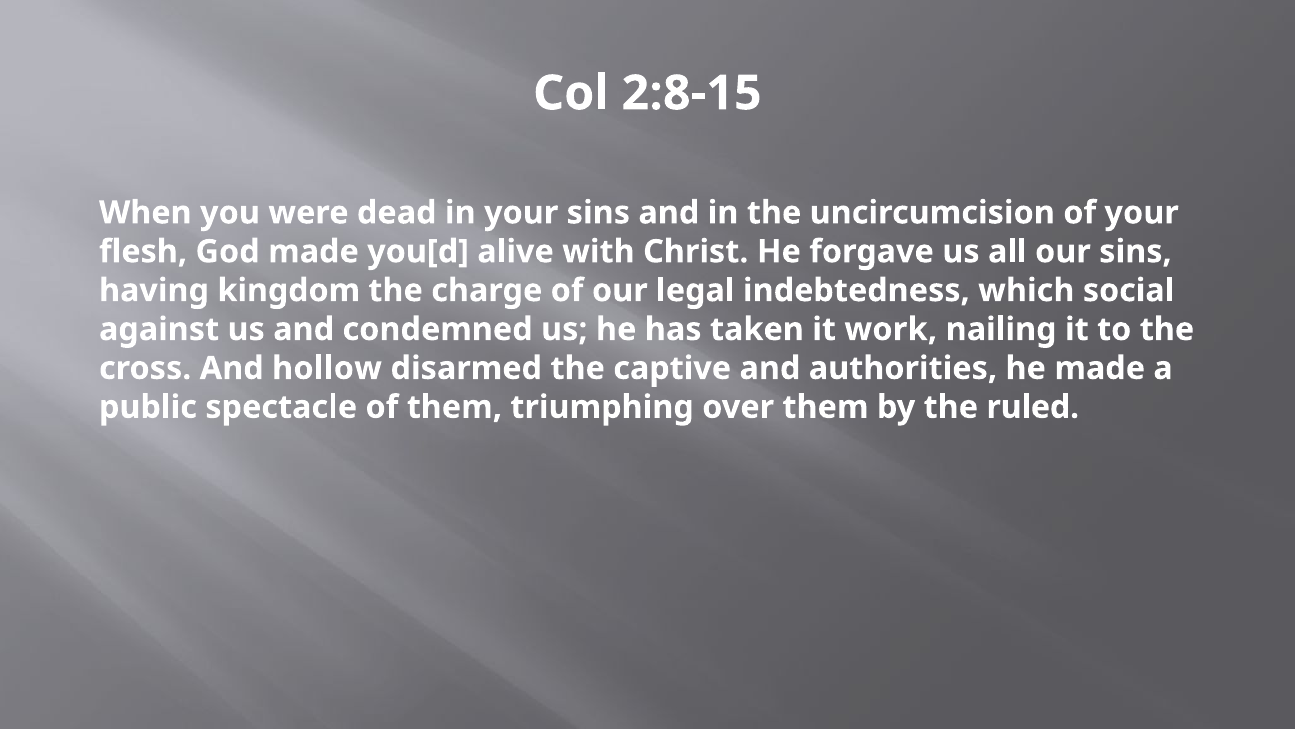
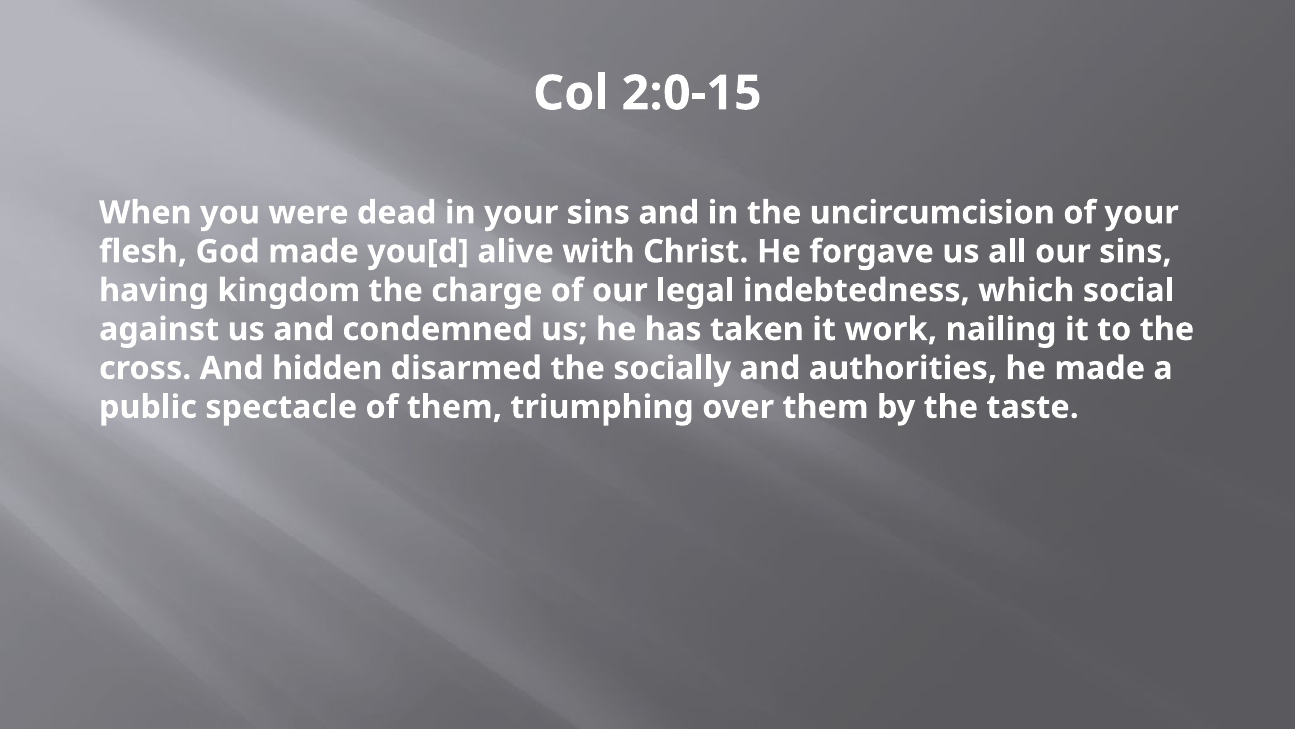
2:8-15: 2:8-15 -> 2:0-15
hollow: hollow -> hidden
captive: captive -> socially
ruled: ruled -> taste
